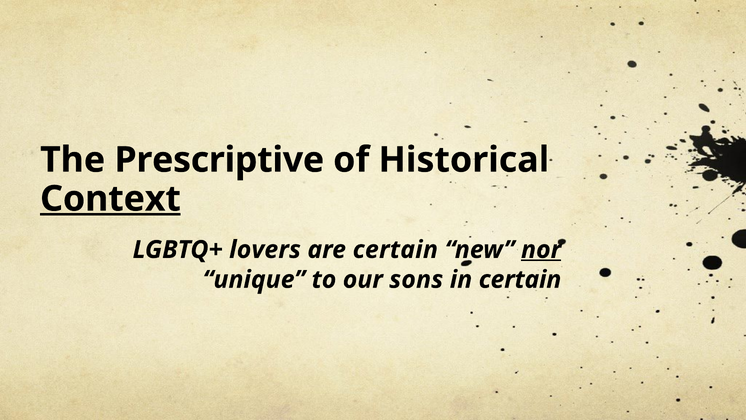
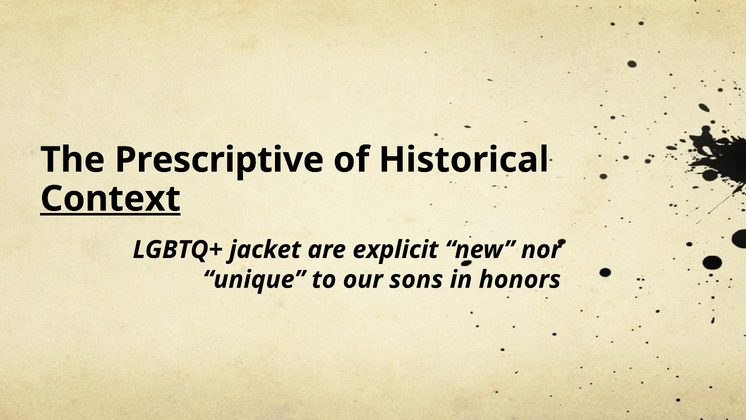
lovers: lovers -> jacket
are certain: certain -> explicit
nor underline: present -> none
in certain: certain -> honors
